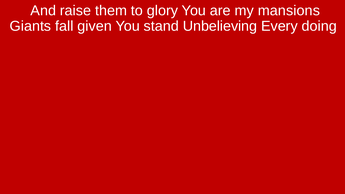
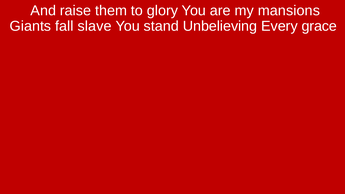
given: given -> slave
doing: doing -> grace
